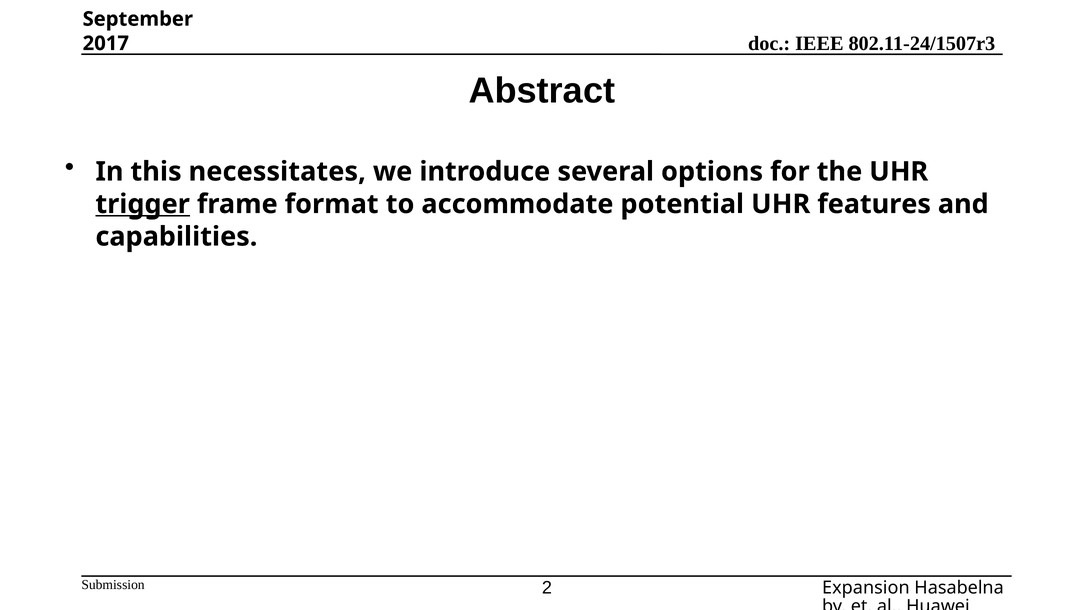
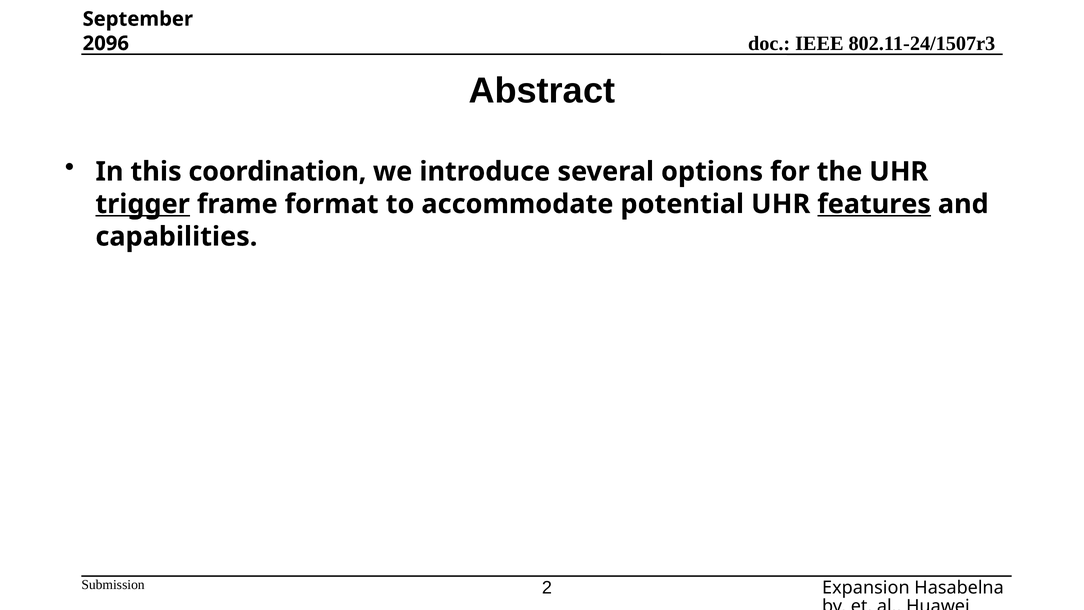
2017: 2017 -> 2096
necessitates: necessitates -> coordination
features underline: none -> present
